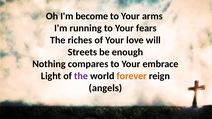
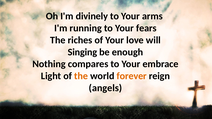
become: become -> divinely
Streets: Streets -> Singing
the at (81, 76) colour: purple -> orange
